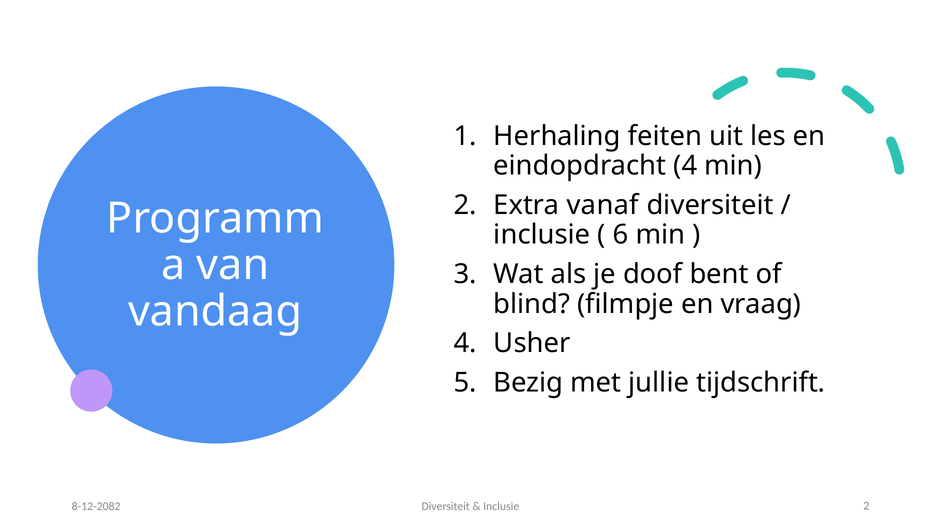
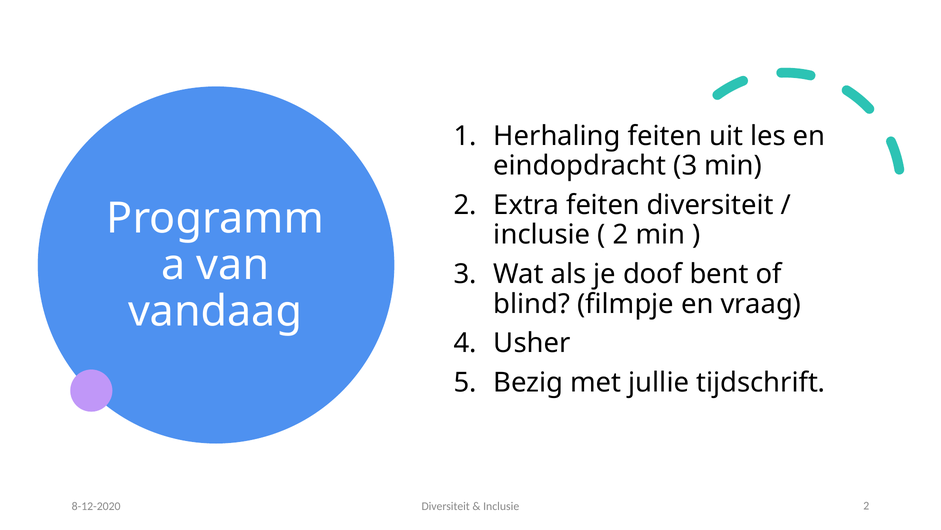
eindopdracht 4: 4 -> 3
Extra vanaf: vanaf -> feiten
6 at (621, 235): 6 -> 2
8-12-2082: 8-12-2082 -> 8-12-2020
